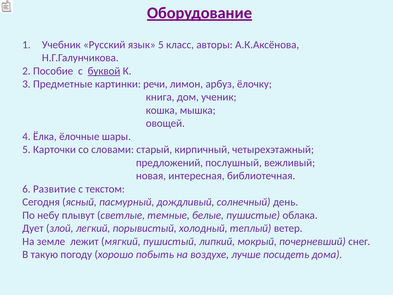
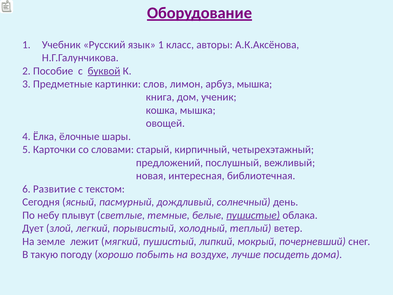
язык 5: 5 -> 1
речи: речи -> слов
арбуз ёлочку: ёлочку -> мышка
пушистые underline: none -> present
